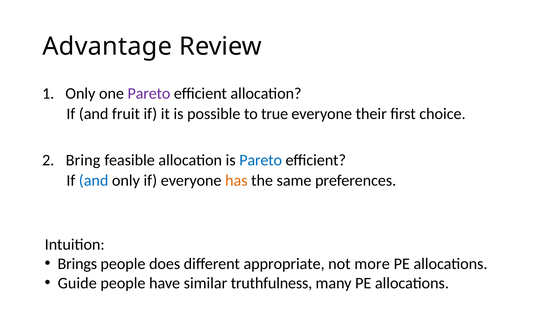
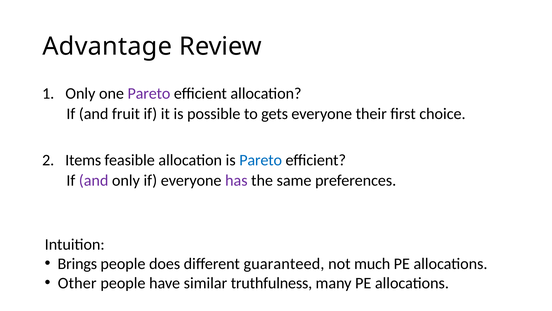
true: true -> gets
Bring: Bring -> Items
and at (94, 180) colour: blue -> purple
has colour: orange -> purple
appropriate: appropriate -> guaranteed
more: more -> much
Guide: Guide -> Other
